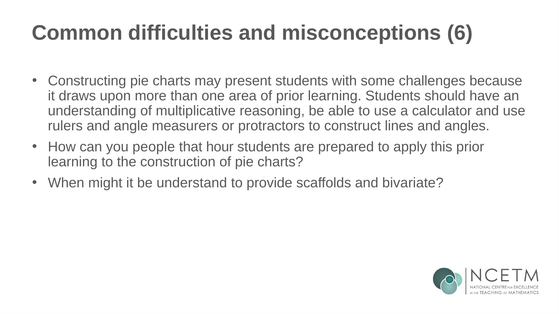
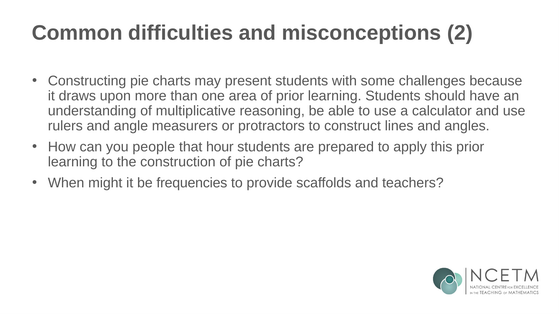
6: 6 -> 2
understand: understand -> frequencies
bivariate: bivariate -> teachers
